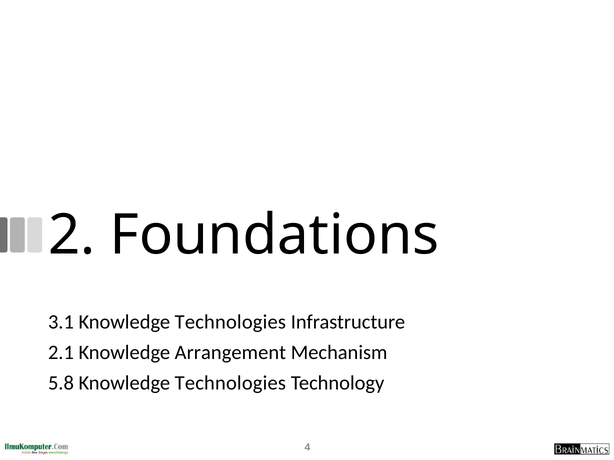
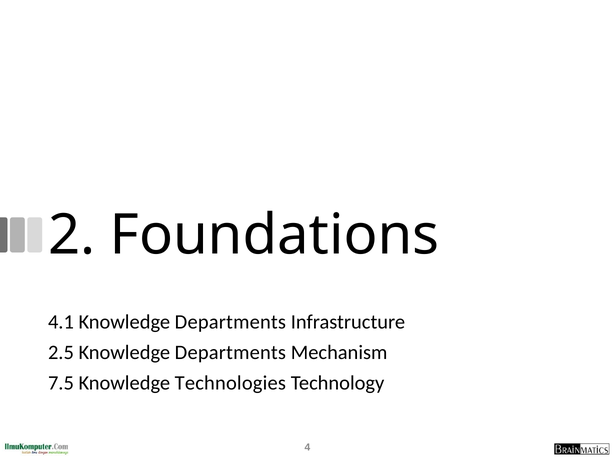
3.1: 3.1 -> 4.1
Technologies at (230, 322): Technologies -> Departments
2.1: 2.1 -> 2.5
Arrangement at (230, 353): Arrangement -> Departments
5.8: 5.8 -> 7.5
